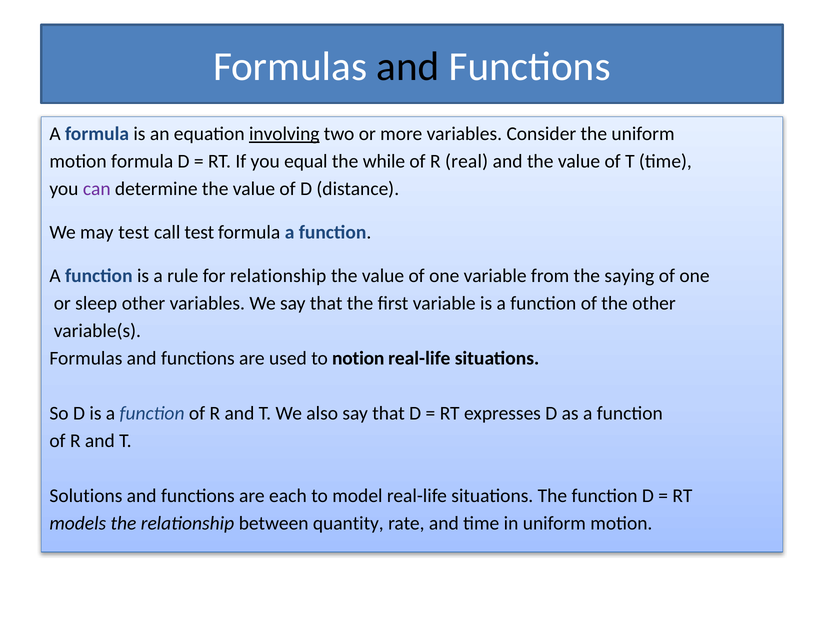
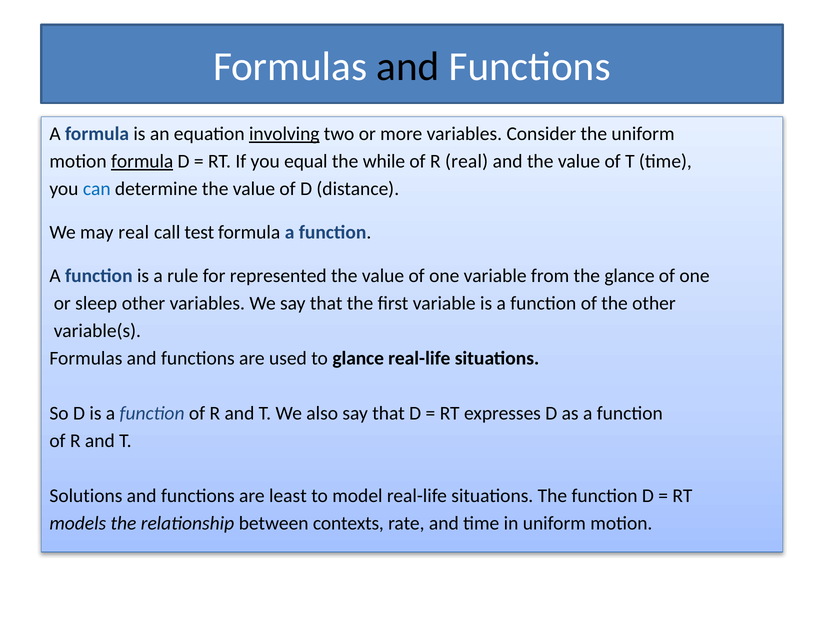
formula at (142, 161) underline: none -> present
can colour: purple -> blue
may test: test -> real
for relationship: relationship -> represented
the saying: saying -> glance
to notion: notion -> glance
each: each -> least
quantity: quantity -> contexts
